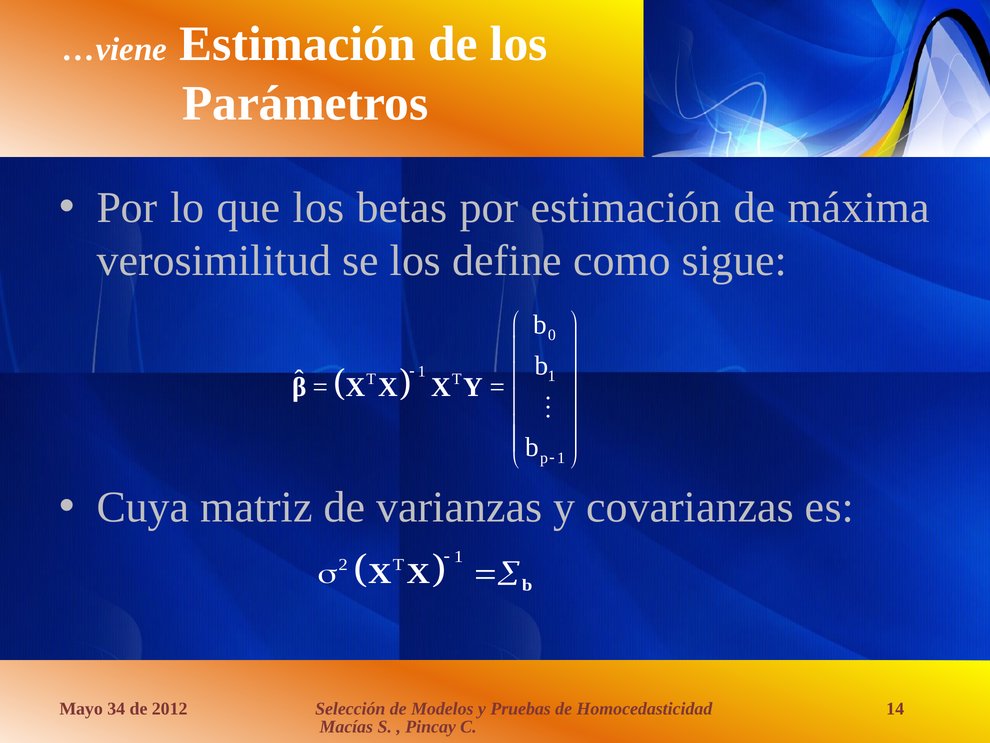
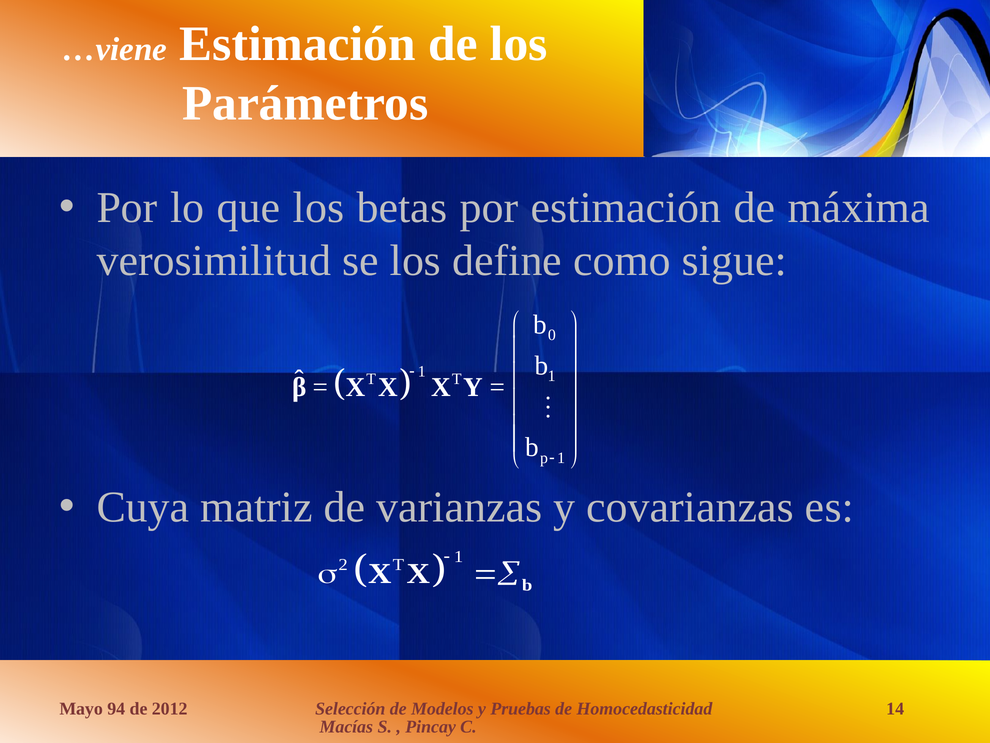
34: 34 -> 94
